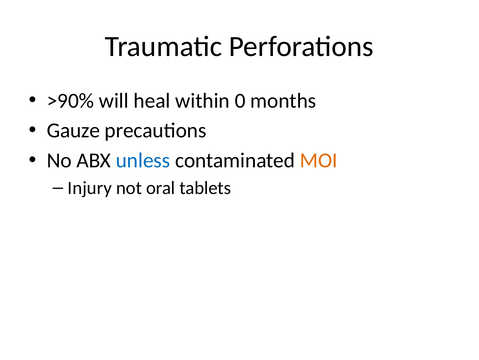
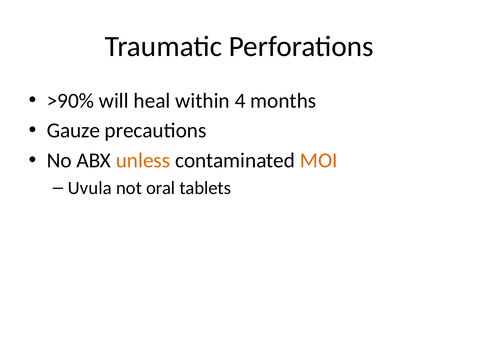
0: 0 -> 4
unless colour: blue -> orange
Injury: Injury -> Uvula
